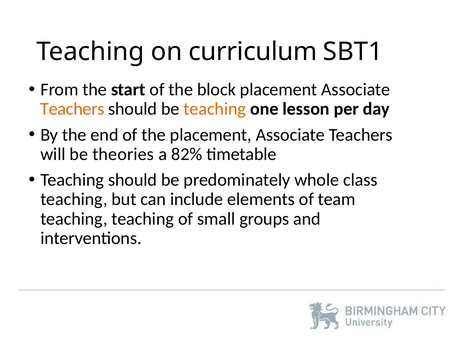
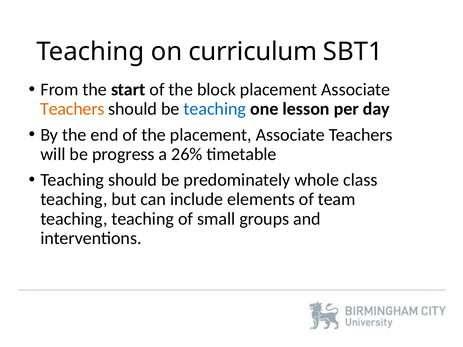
teaching at (215, 109) colour: orange -> blue
theories: theories -> progress
82%: 82% -> 26%
